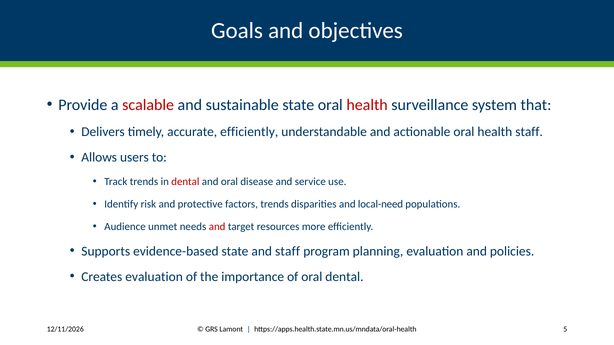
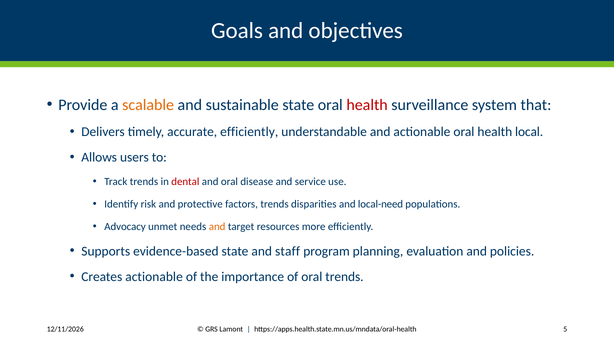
scalable colour: red -> orange
health staff: staff -> local
Audience: Audience -> Advocacy
and at (217, 227) colour: red -> orange
Creates evaluation: evaluation -> actionable
oral dental: dental -> trends
